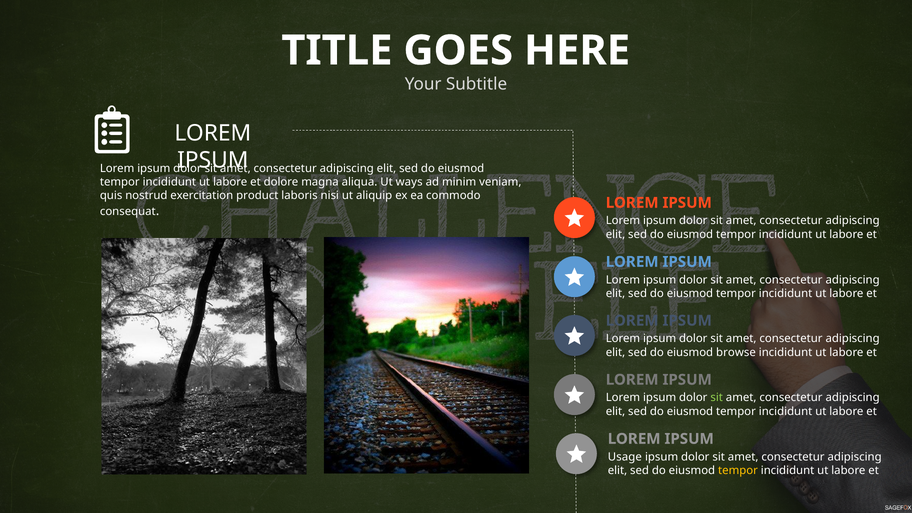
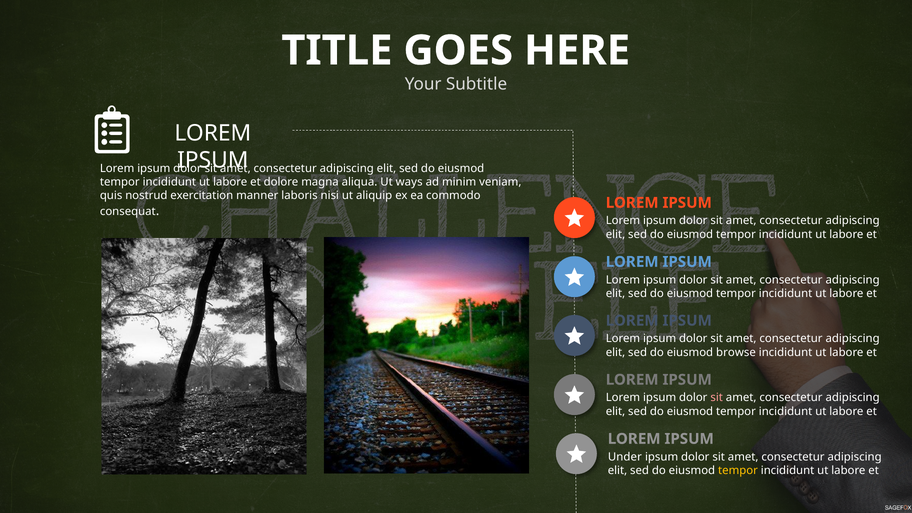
product: product -> manner
sit at (717, 398) colour: light green -> pink
Usage: Usage -> Under
